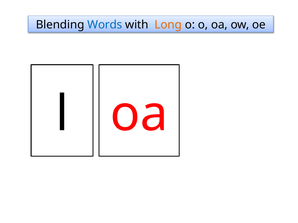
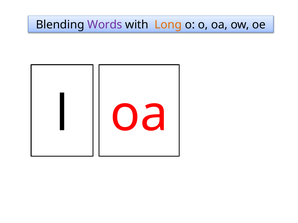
Words colour: blue -> purple
